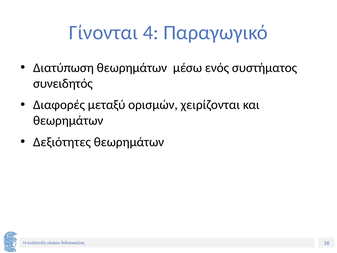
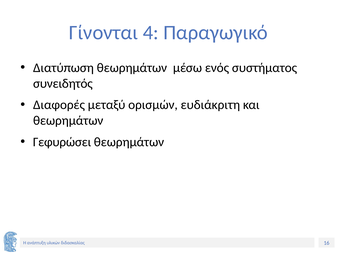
χειρίζονται: χειρίζονται -> ευδιάκριτη
Δεξιότητες: Δεξιότητες -> Γεφυρώσει
